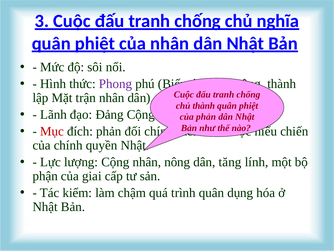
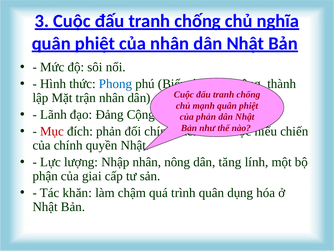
Phong colour: purple -> blue
chủ thành: thành -> mạnh
lượng Cộng: Cộng -> Nhập
kiểm: kiểm -> khăn
